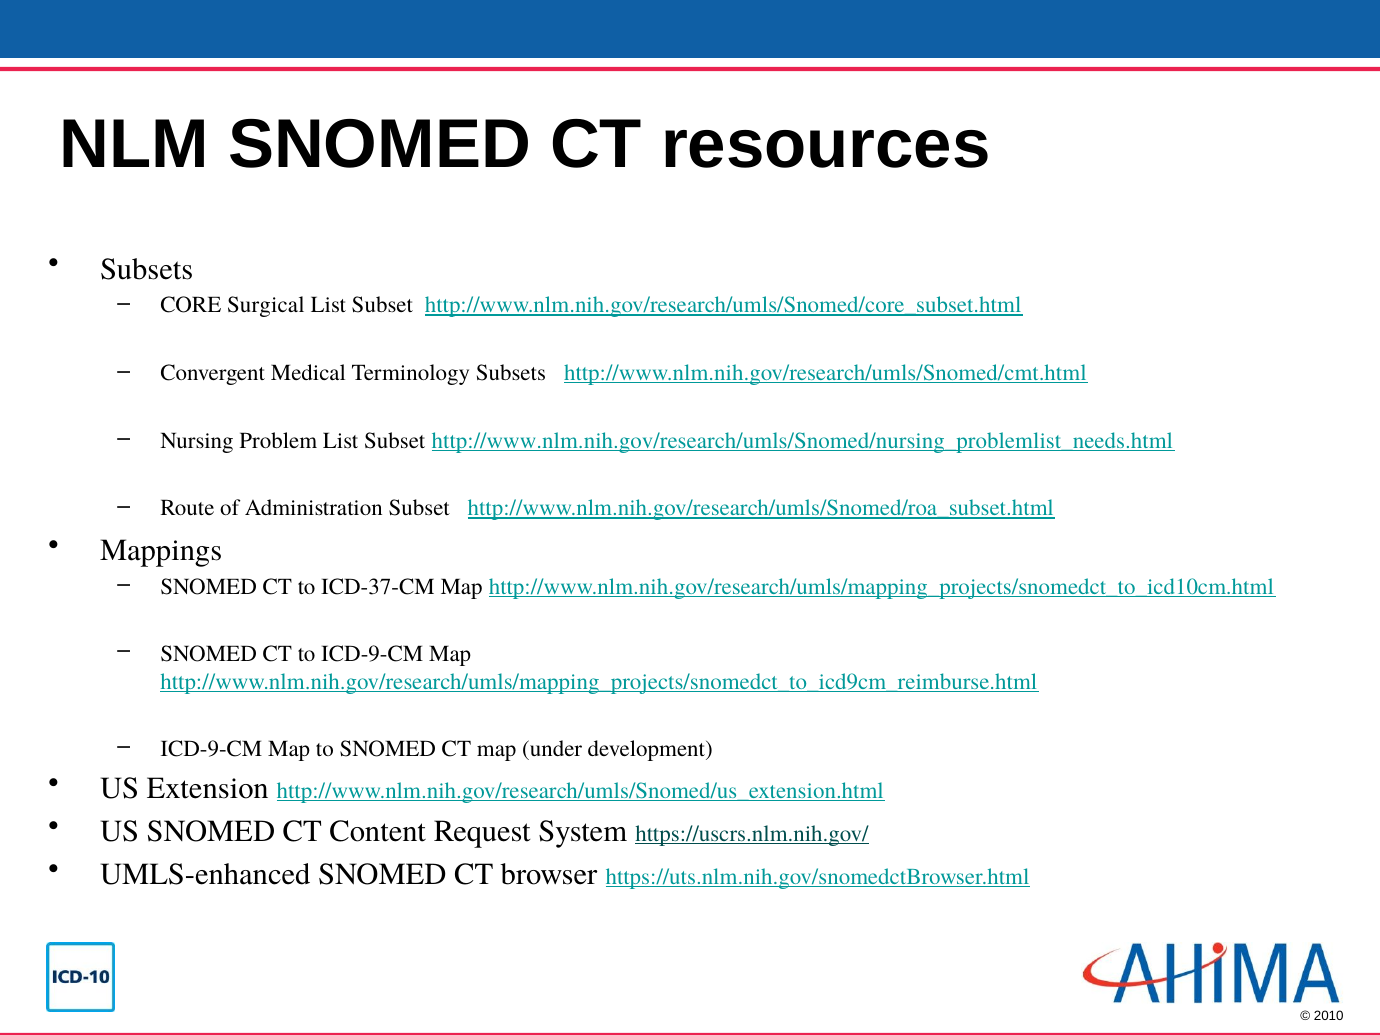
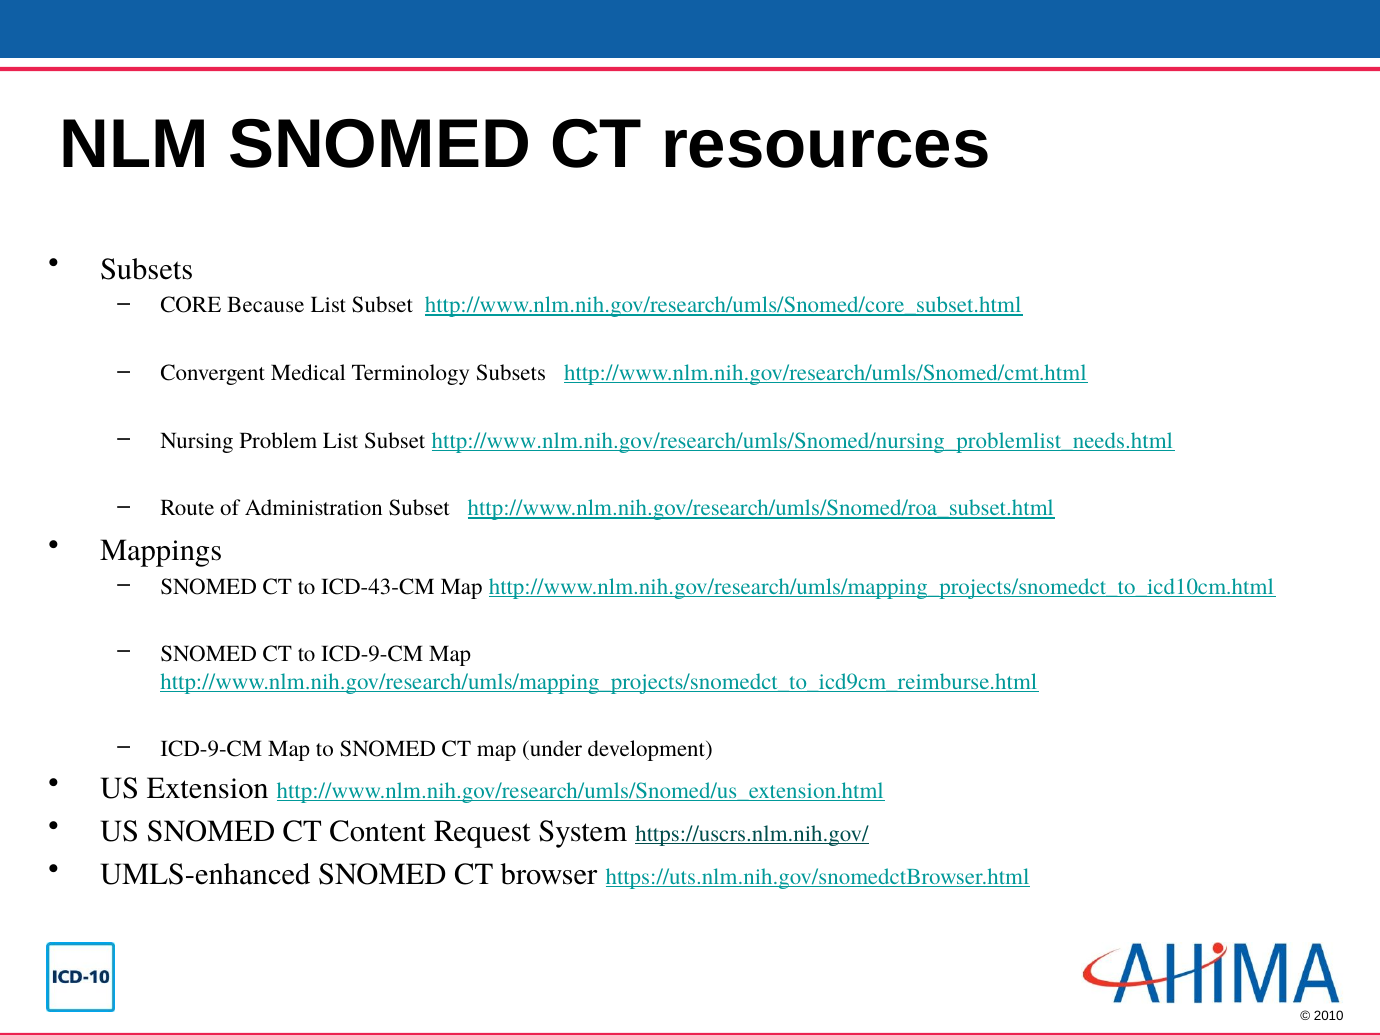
Surgical: Surgical -> Because
ICD-37-CM: ICD-37-CM -> ICD-43-CM
